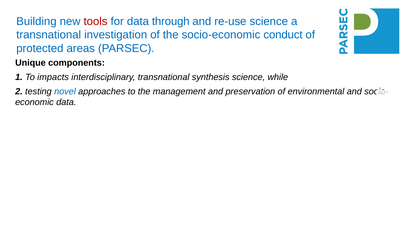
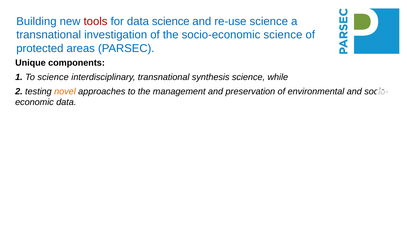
data through: through -> science
socio-economic conduct: conduct -> science
To impacts: impacts -> science
novel colour: blue -> orange
